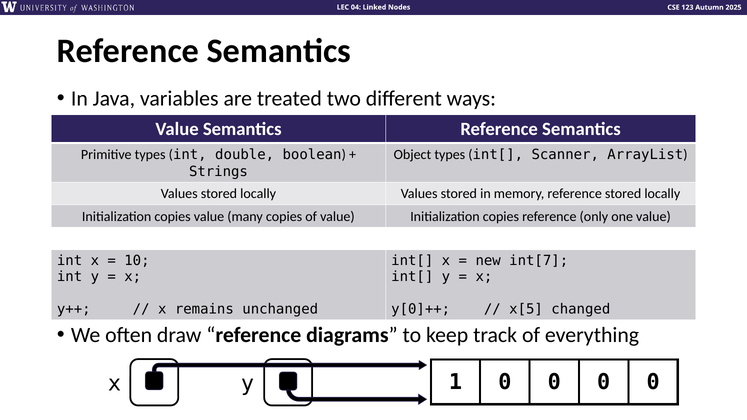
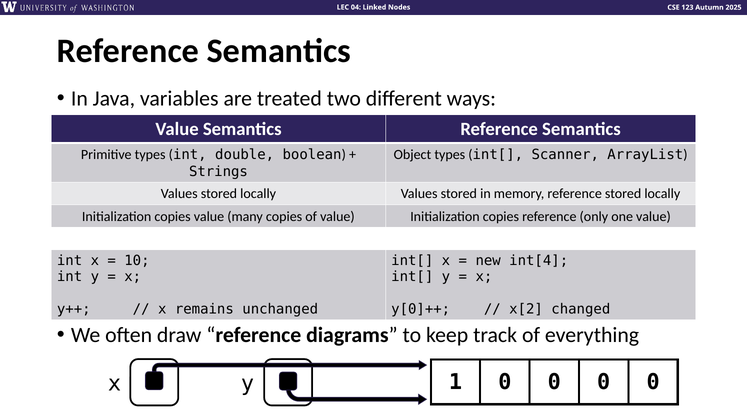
int[7: int[7 -> int[4
x[5: x[5 -> x[2
